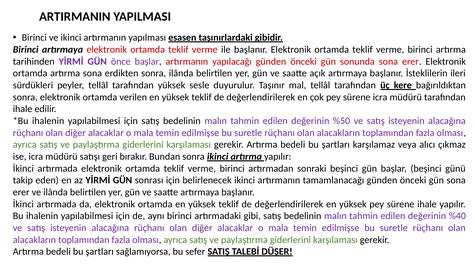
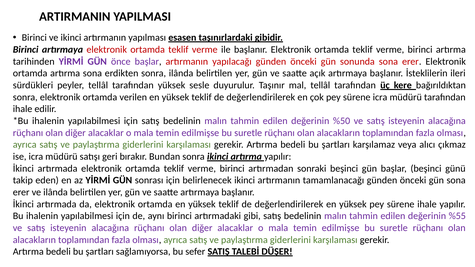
%40: %40 -> %55
